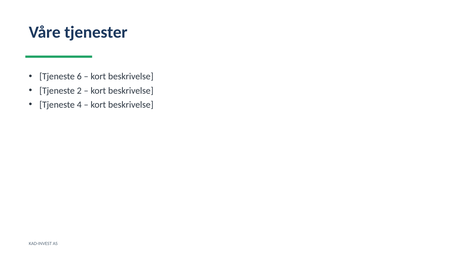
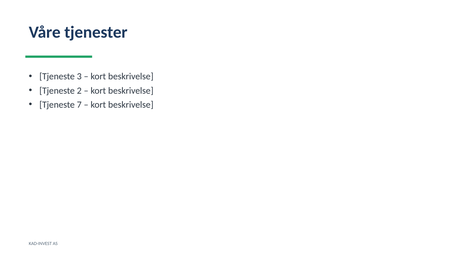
6: 6 -> 3
4: 4 -> 7
